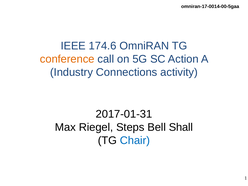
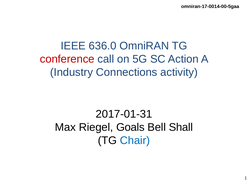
174.6: 174.6 -> 636.0
conference colour: orange -> red
Steps: Steps -> Goals
